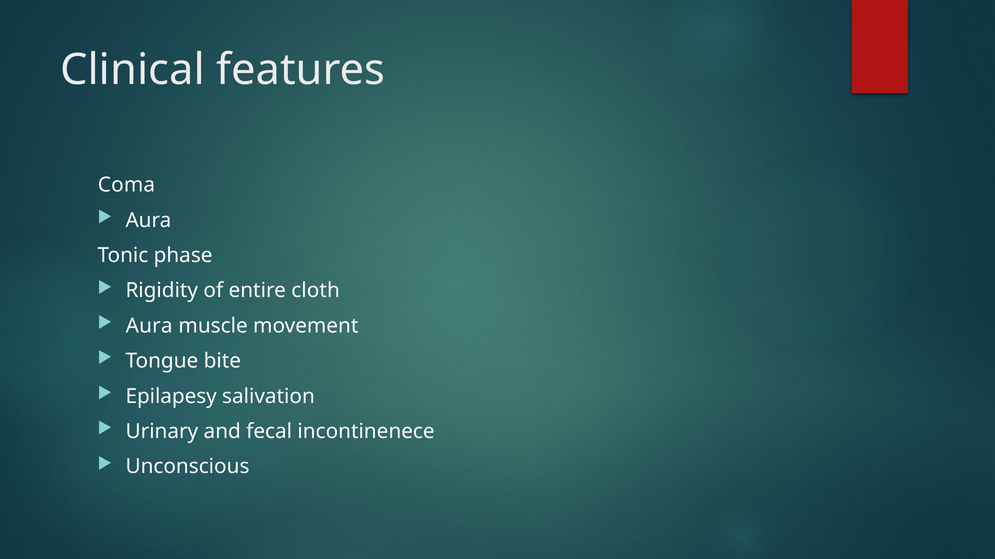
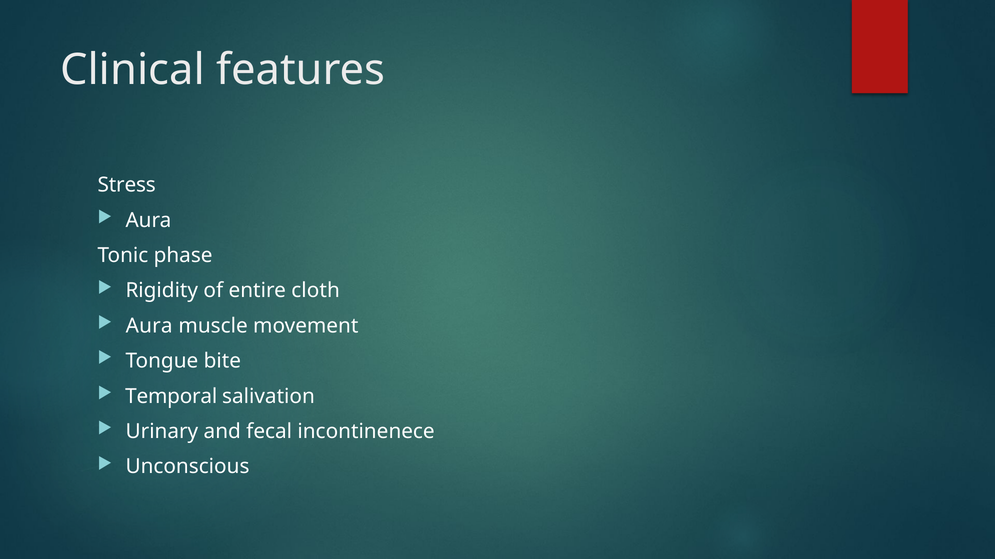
Coma: Coma -> Stress
Epilapesy: Epilapesy -> Temporal
